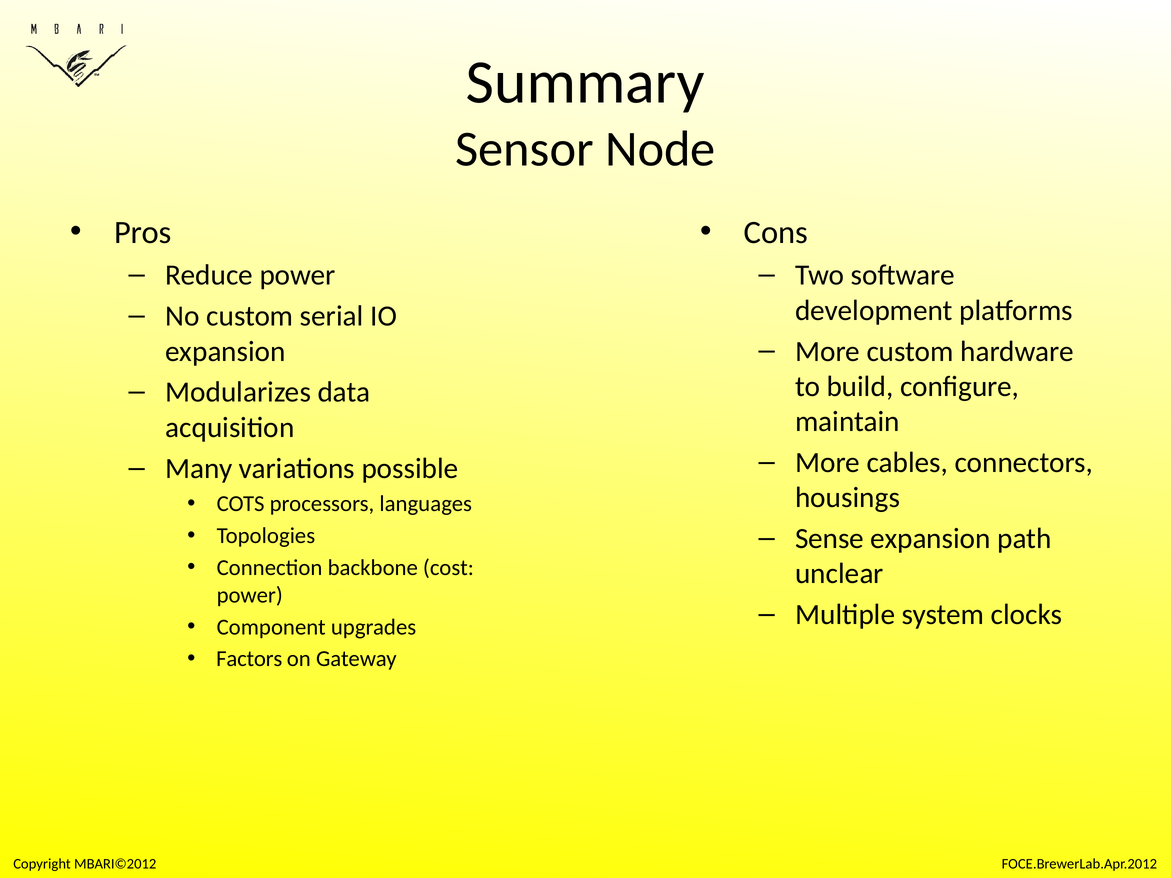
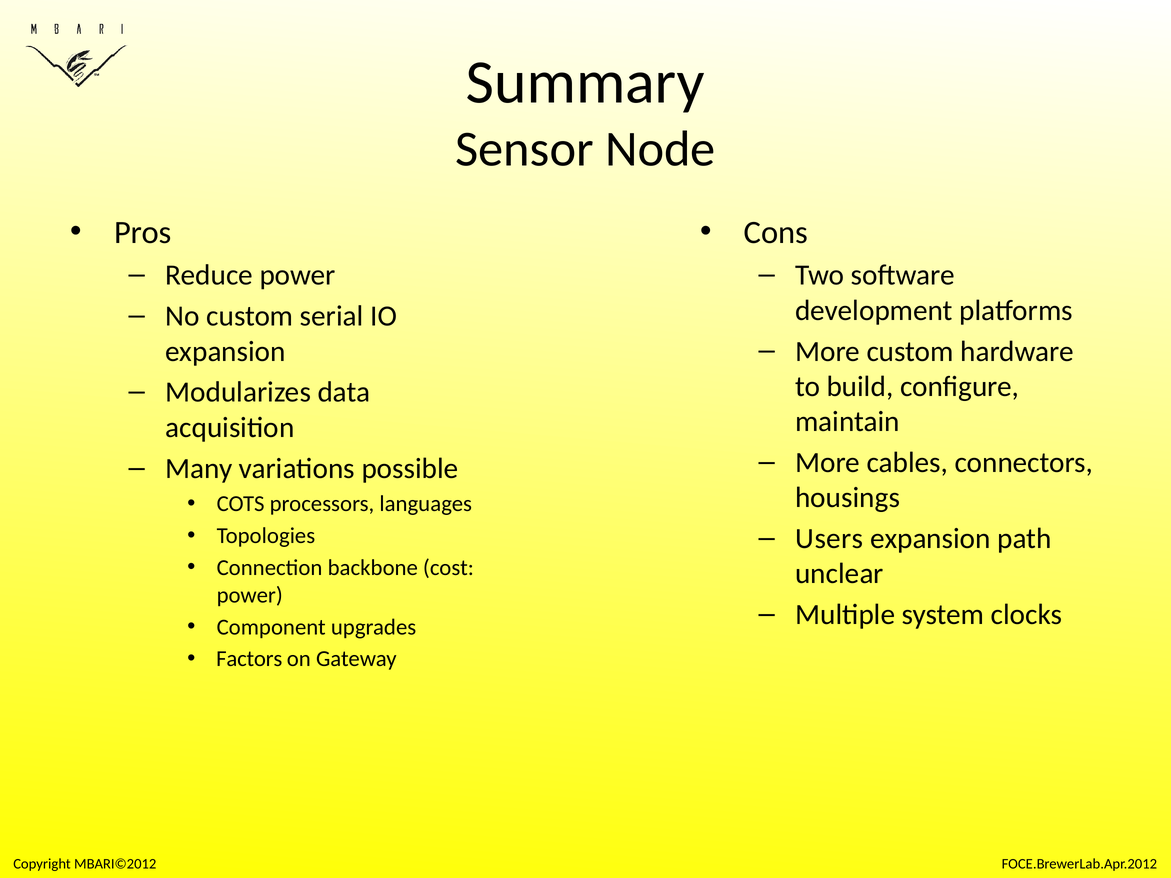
Sense: Sense -> Users
